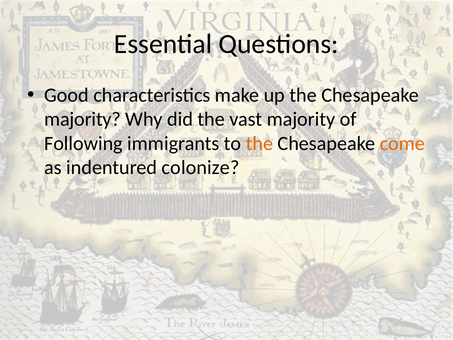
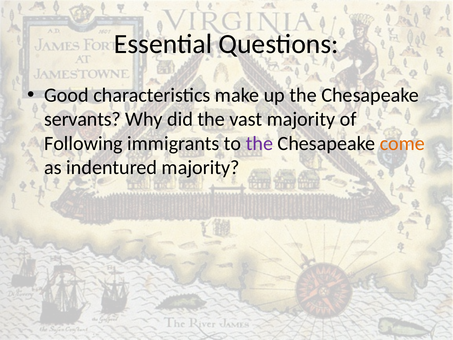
majority at (83, 119): majority -> servants
the at (259, 143) colour: orange -> purple
indentured colonize: colonize -> majority
